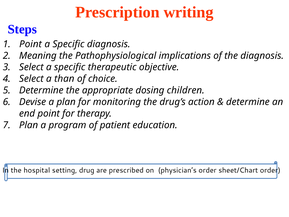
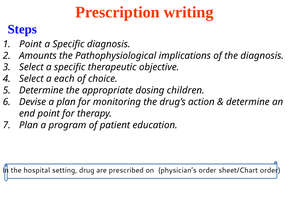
Meaning: Meaning -> Amounts
than: than -> each
